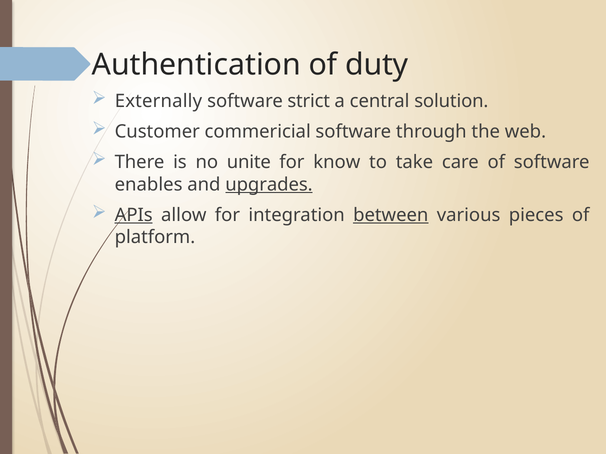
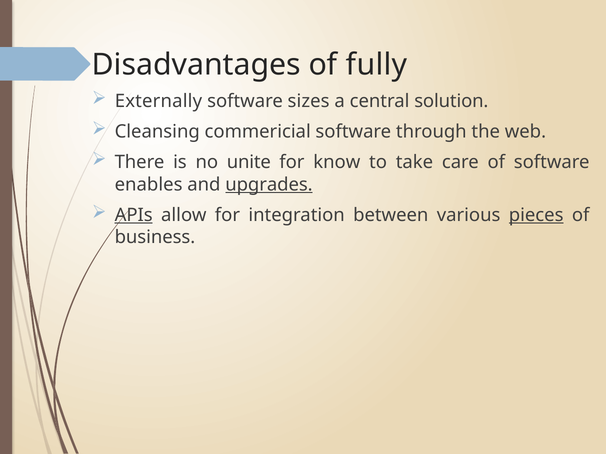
Authentication: Authentication -> Disadvantages
duty: duty -> fully
strict: strict -> sizes
Customer: Customer -> Cleansing
between underline: present -> none
pieces underline: none -> present
platform: platform -> business
